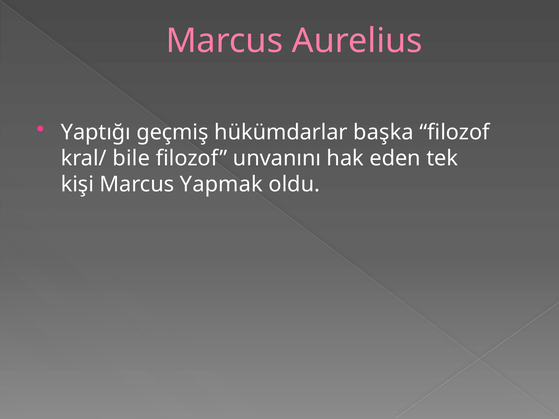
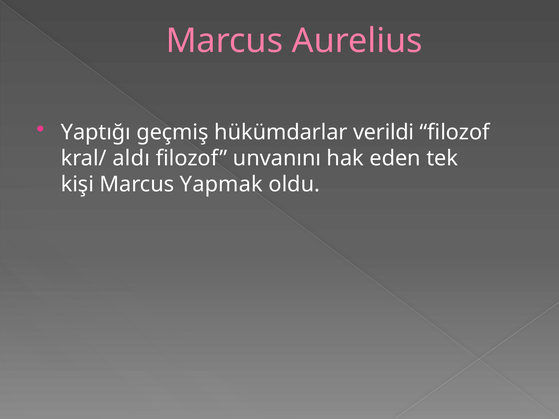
başka: başka -> verildi
bile: bile -> aldı
